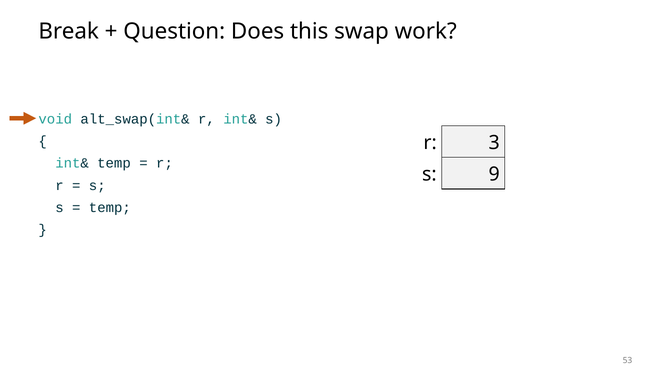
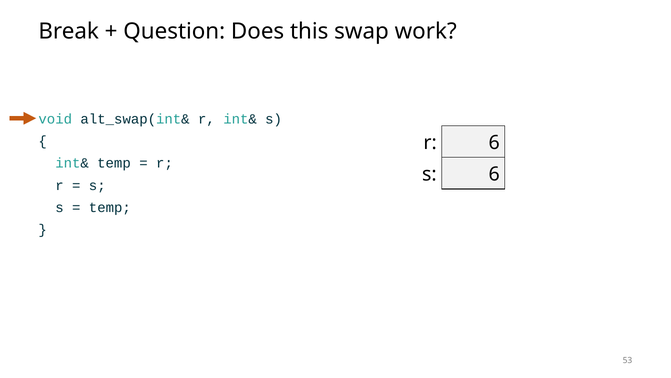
r 3: 3 -> 6
s 9: 9 -> 6
